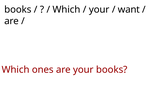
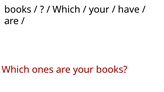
want: want -> have
